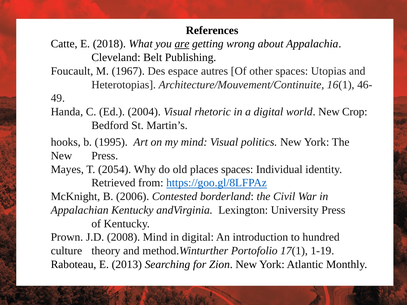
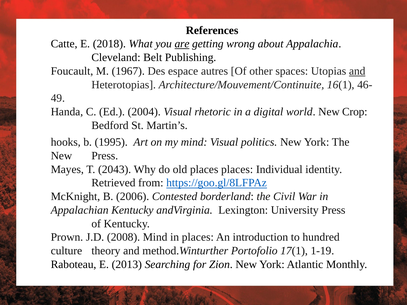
and at (357, 71) underline: none -> present
2054: 2054 -> 2043
places spaces: spaces -> places
in digital: digital -> places
